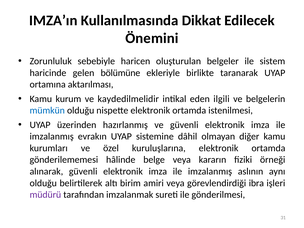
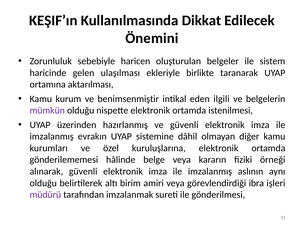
IMZA’ın: IMZA’ın -> KEŞIF’ın
bölümüne: bölümüne -> ulaşılması
kaydedilmelidir: kaydedilmelidir -> benimsenmiştir
mümkün colour: blue -> purple
